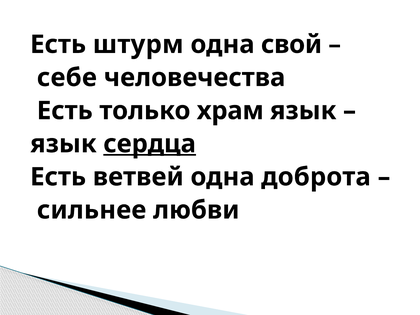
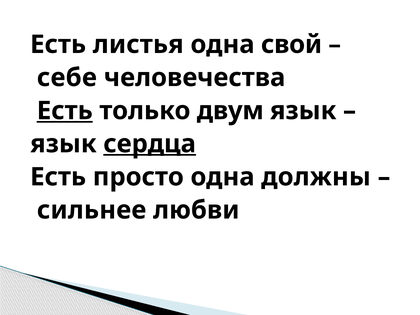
штурм: штурм -> листья
Есть at (65, 111) underline: none -> present
храм: храм -> двум
ветвей: ветвей -> просто
доброта: доброта -> должны
